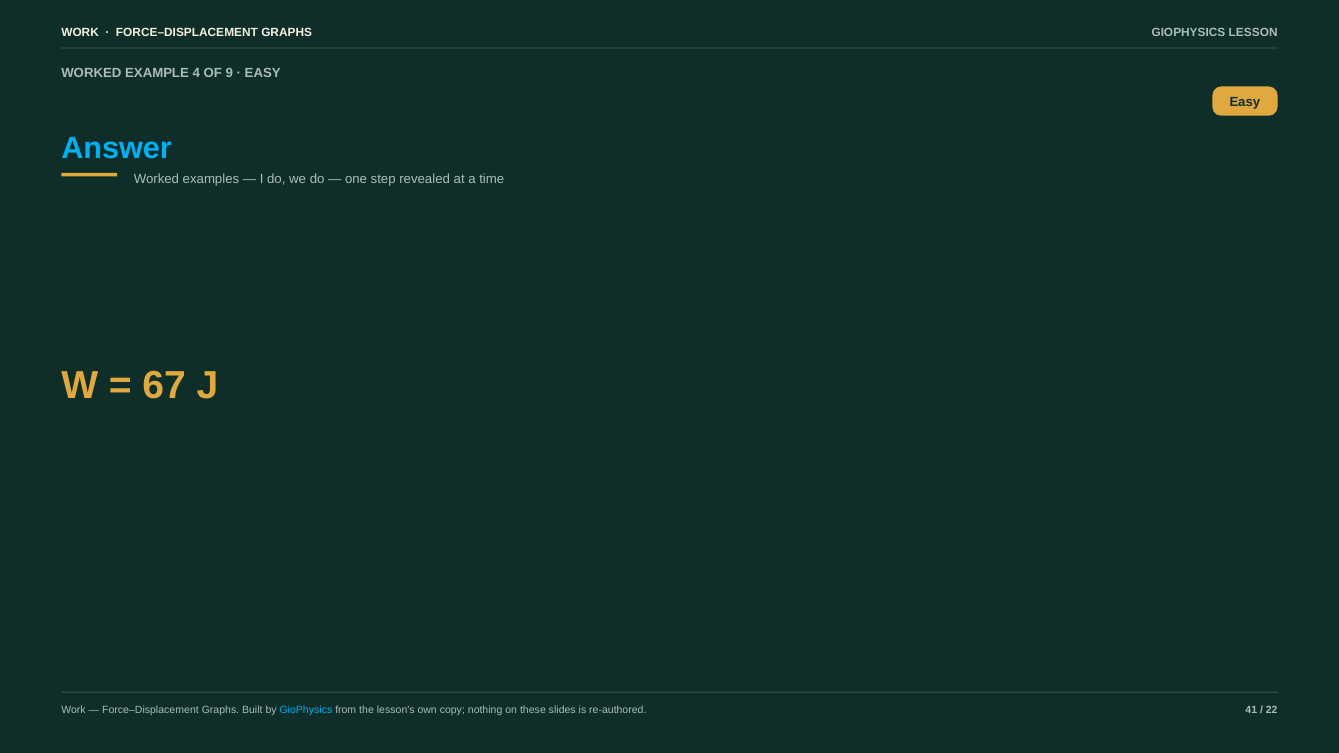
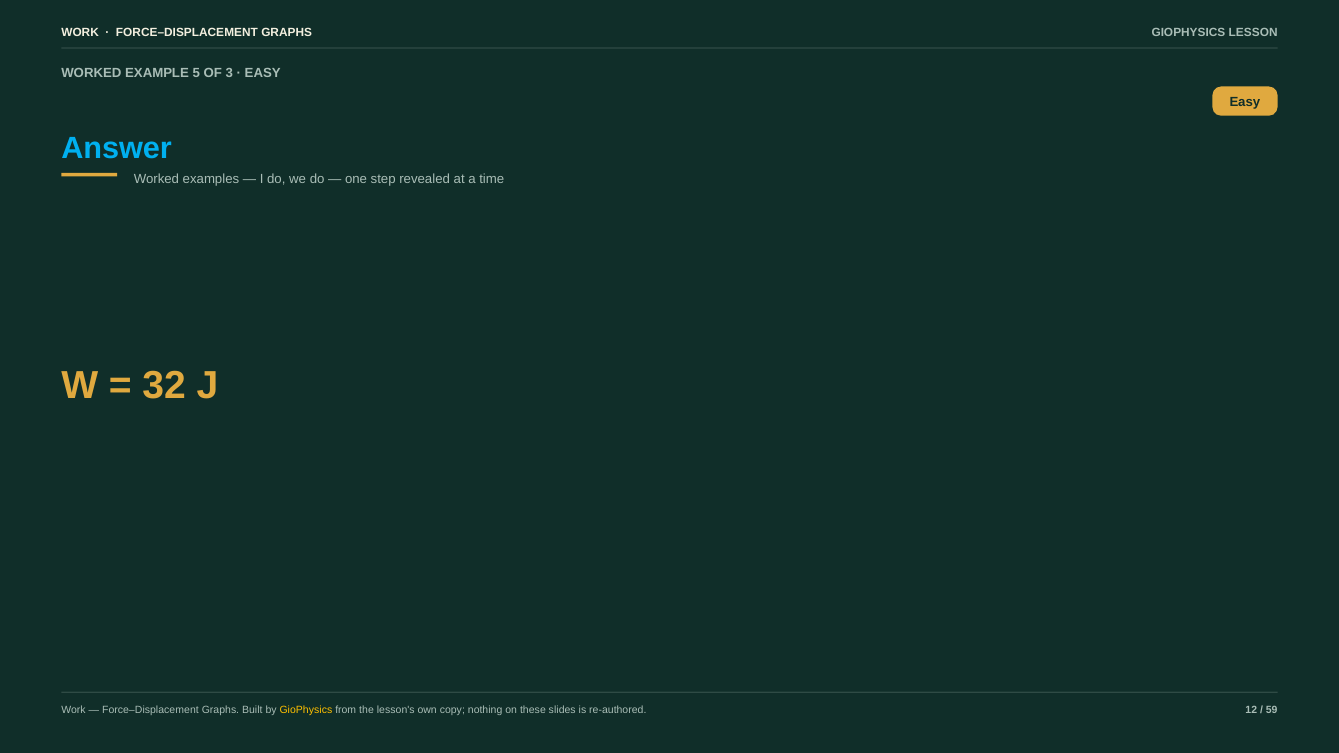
4: 4 -> 5
9: 9 -> 3
67: 67 -> 32
GioPhysics at (306, 710) colour: light blue -> yellow
41: 41 -> 12
22: 22 -> 59
